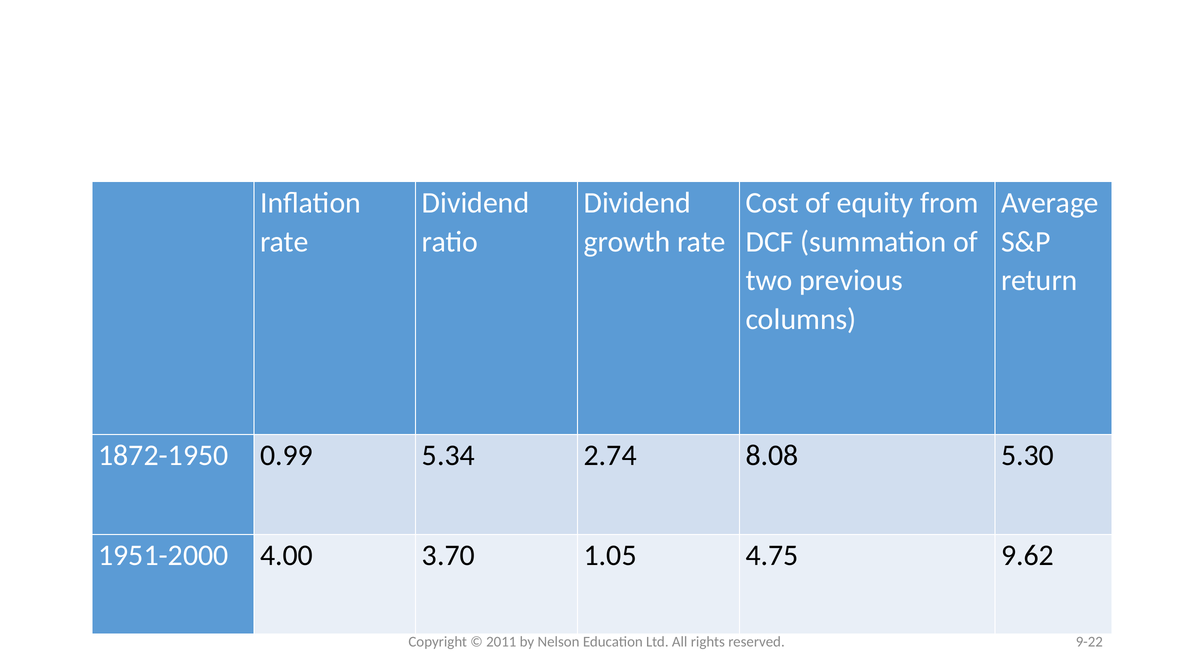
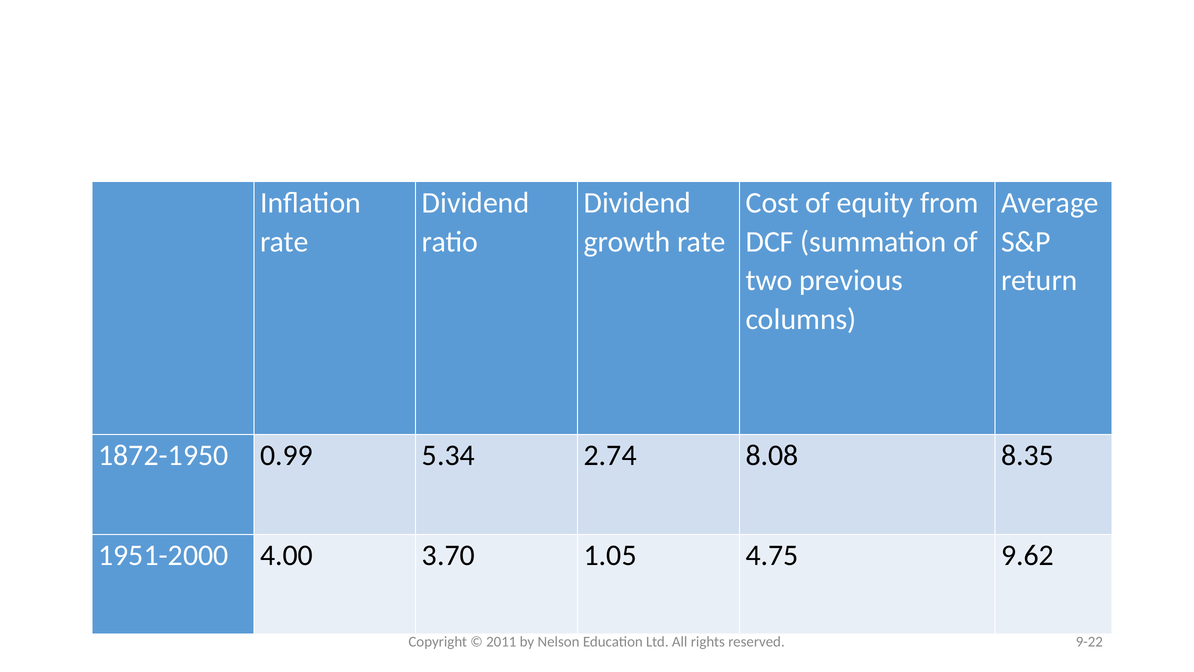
5.30: 5.30 -> 8.35
